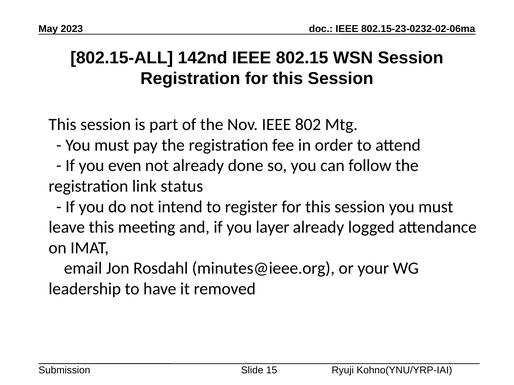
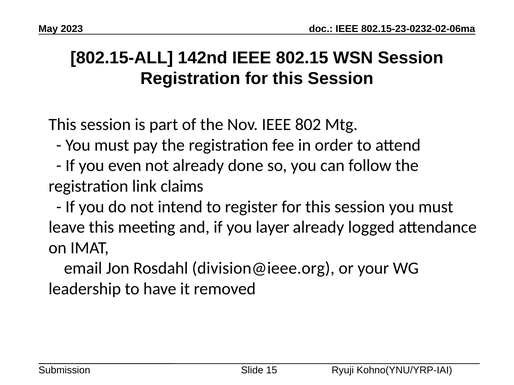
status: status -> claims
minutes@ieee.org: minutes@ieee.org -> division@ieee.org
